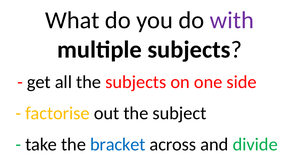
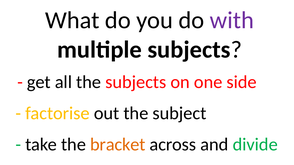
bracket colour: blue -> orange
